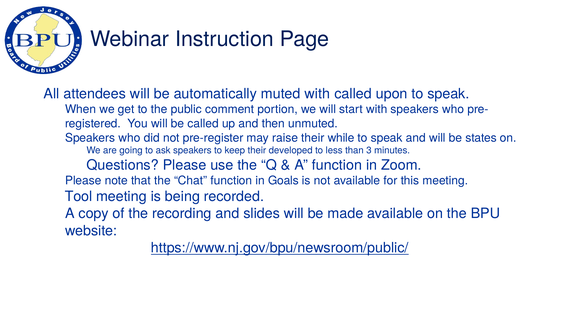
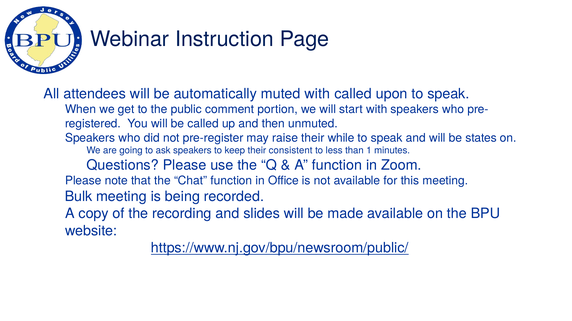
developed: developed -> consistent
3: 3 -> 1
Goals: Goals -> Office
Tool: Tool -> Bulk
